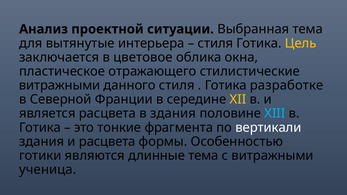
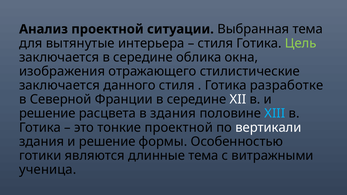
Цель colour: yellow -> light green
заключается в цветовое: цветовое -> середине
пластическое: пластическое -> изображения
витражными at (60, 85): витражными -> заключается
XII colour: yellow -> white
является at (47, 114): является -> решение
тонкие фрагмента: фрагмента -> проектной
здания и расцвета: расцвета -> решение
